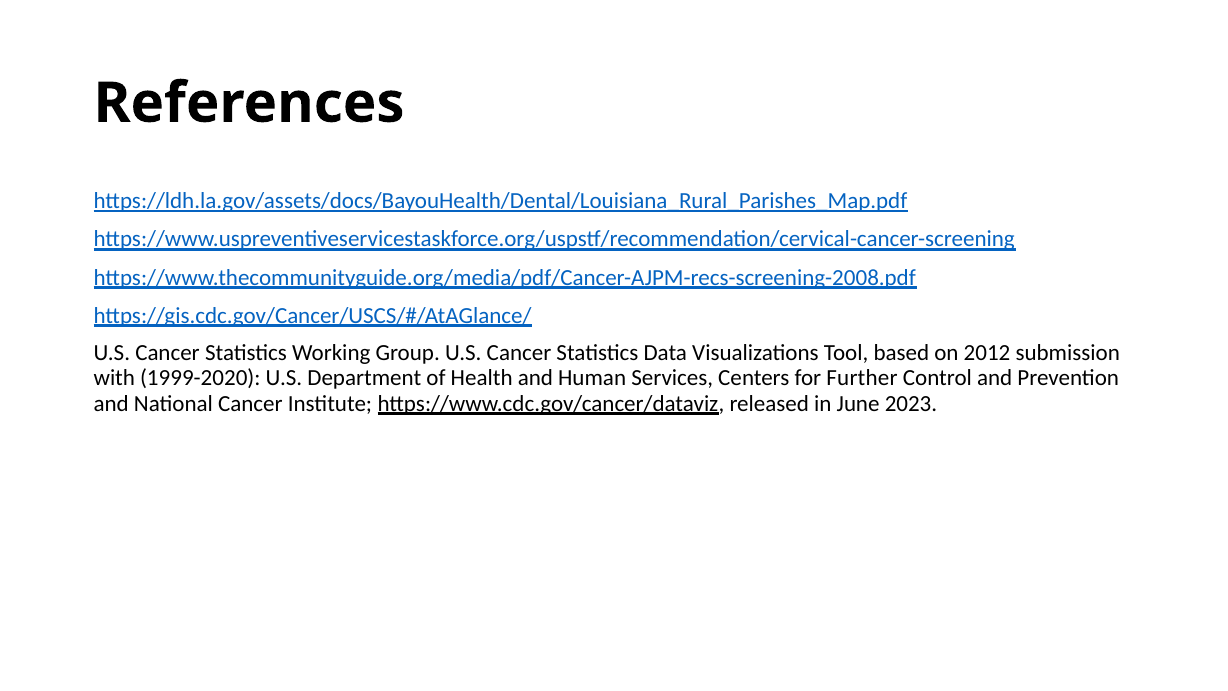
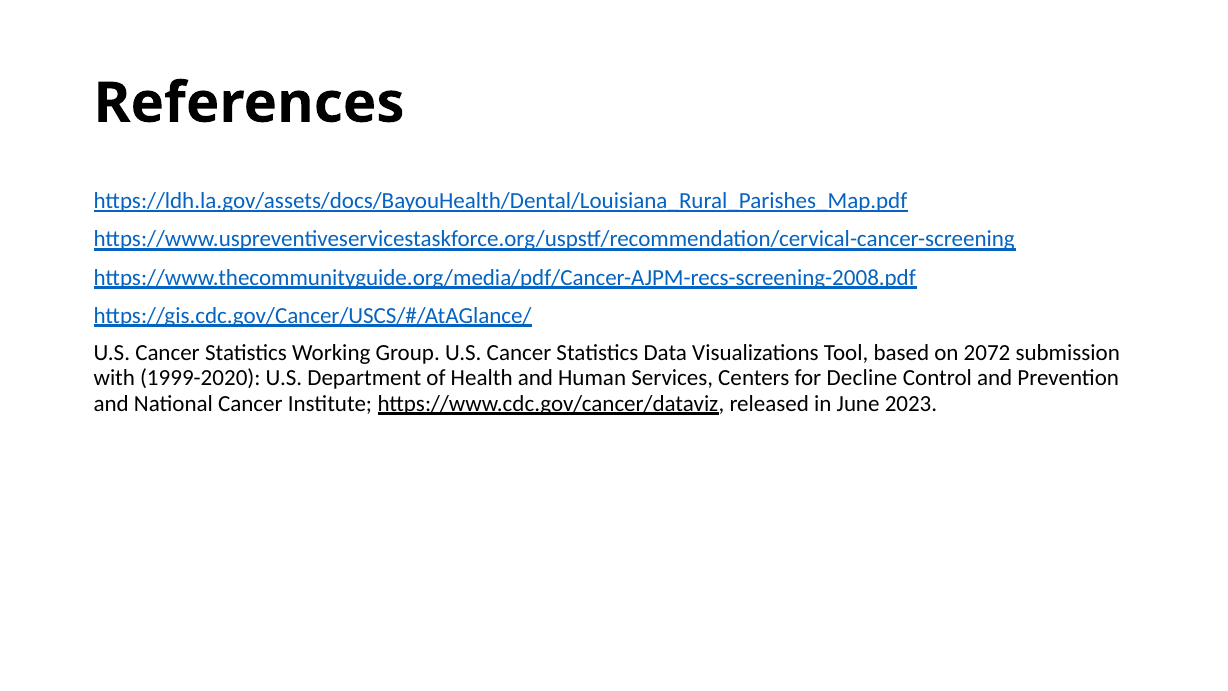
2012: 2012 -> 2072
Further: Further -> Decline
